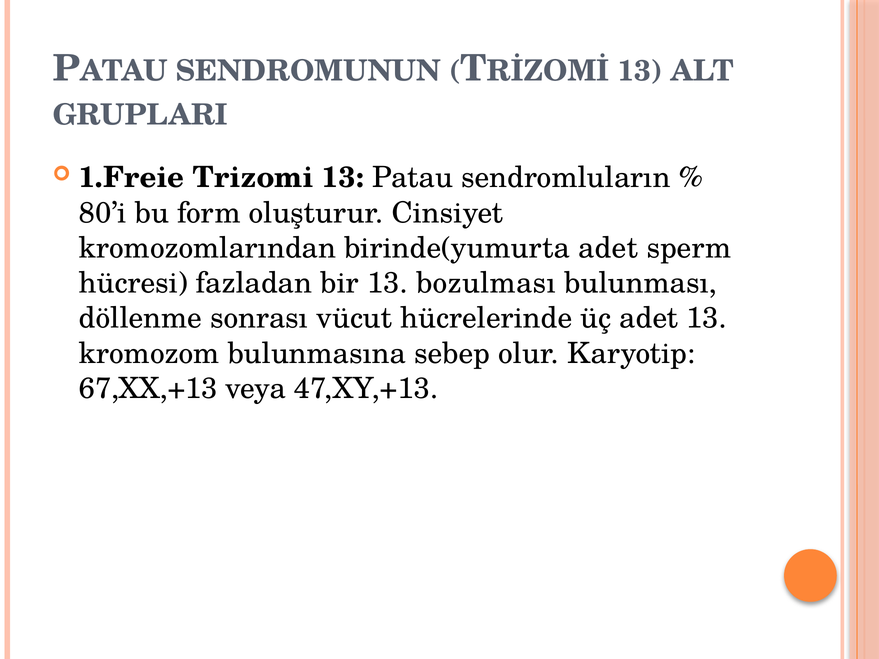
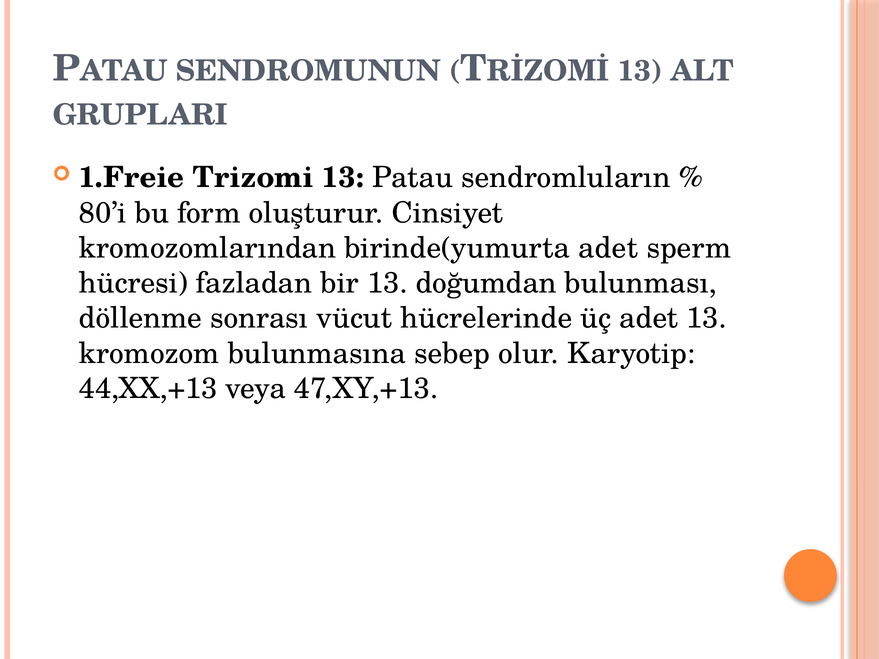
bozulması: bozulması -> doğumdan
67,XX,+13: 67,XX,+13 -> 44,XX,+13
